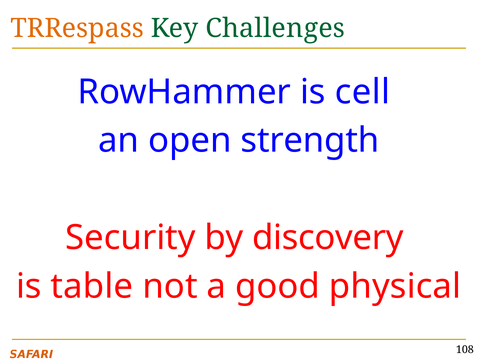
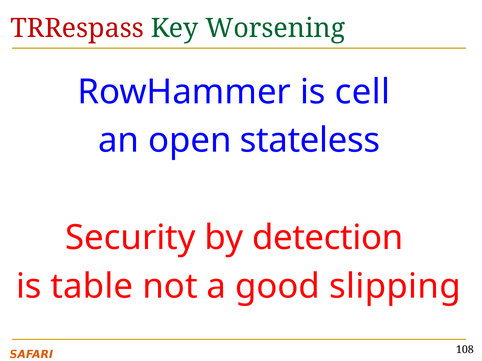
TRRespass colour: orange -> red
Challenges: Challenges -> Worsening
strength: strength -> stateless
discovery: discovery -> detection
physical: physical -> slipping
